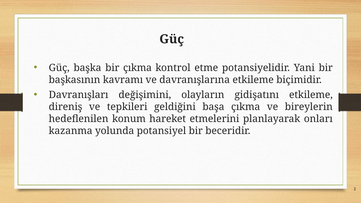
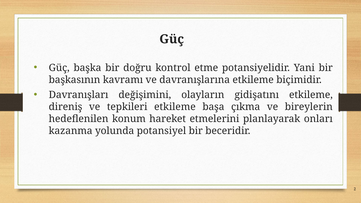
bir çıkma: çıkma -> doğru
tepkileri geldiğini: geldiğini -> etkileme
